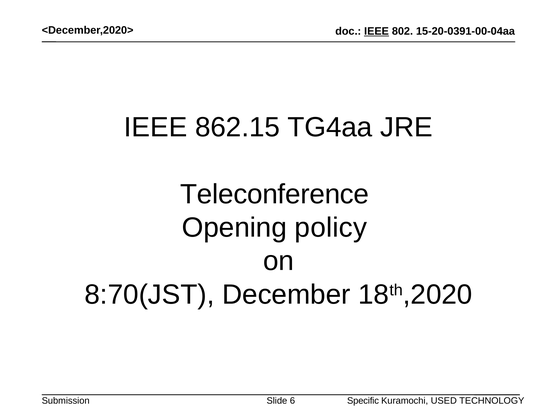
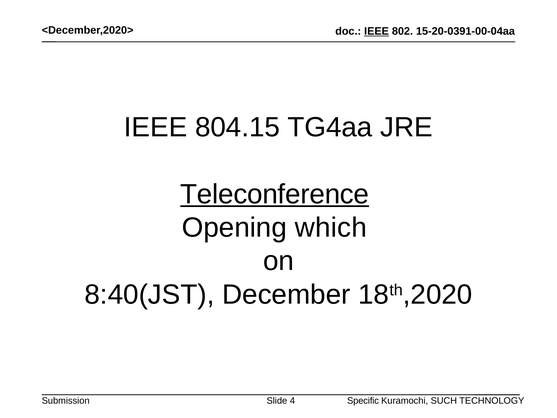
862.15: 862.15 -> 804.15
Teleconference underline: none -> present
policy: policy -> which
8:70(JST: 8:70(JST -> 8:40(JST
6: 6 -> 4
USED: USED -> SUCH
